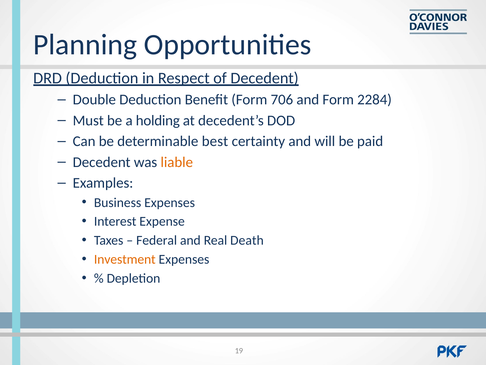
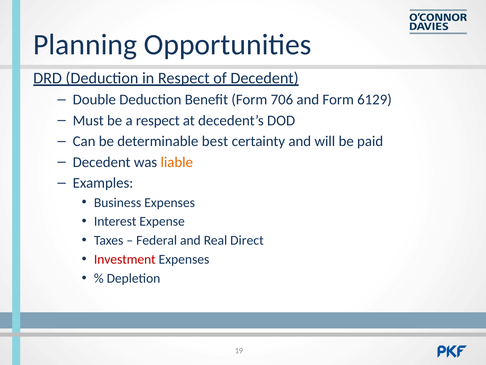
2284: 2284 -> 6129
a holding: holding -> respect
Death: Death -> Direct
Investment colour: orange -> red
